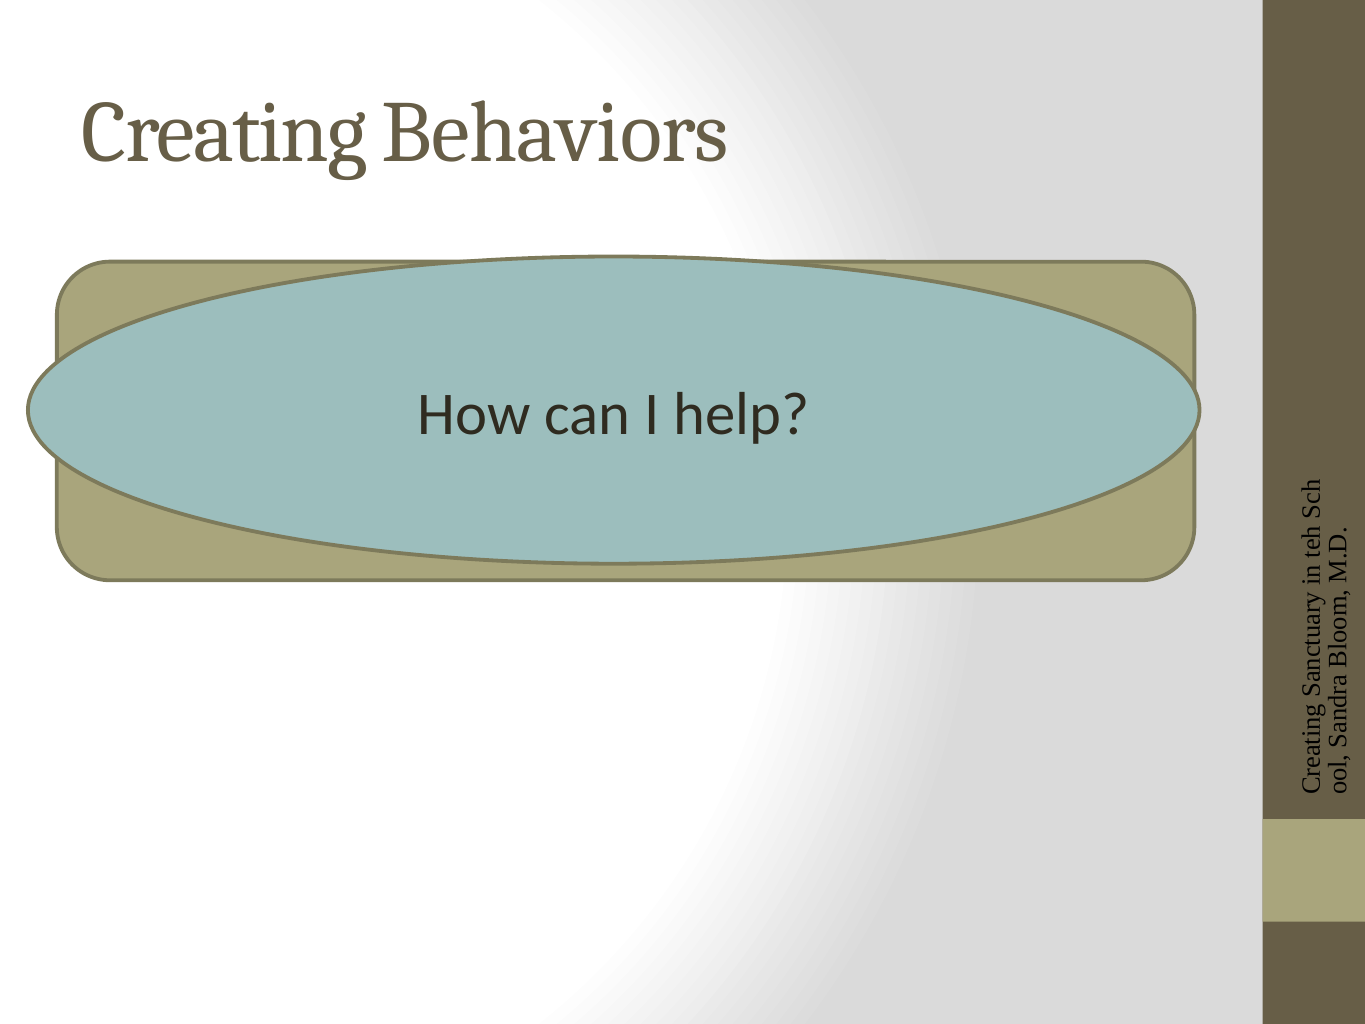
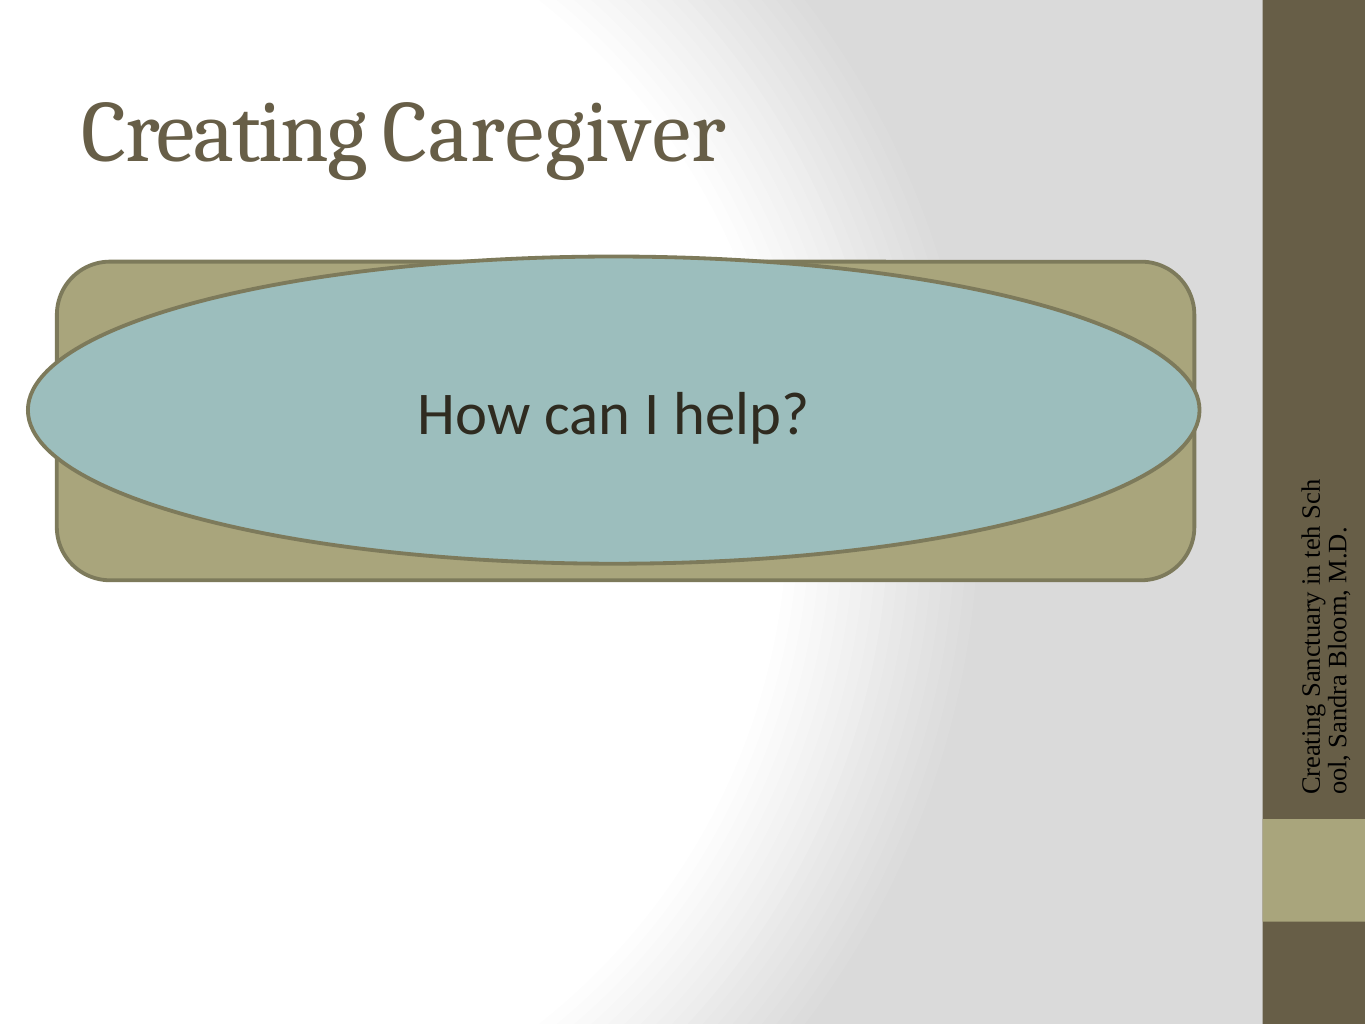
Behaviors: Behaviors -> Caregiver
